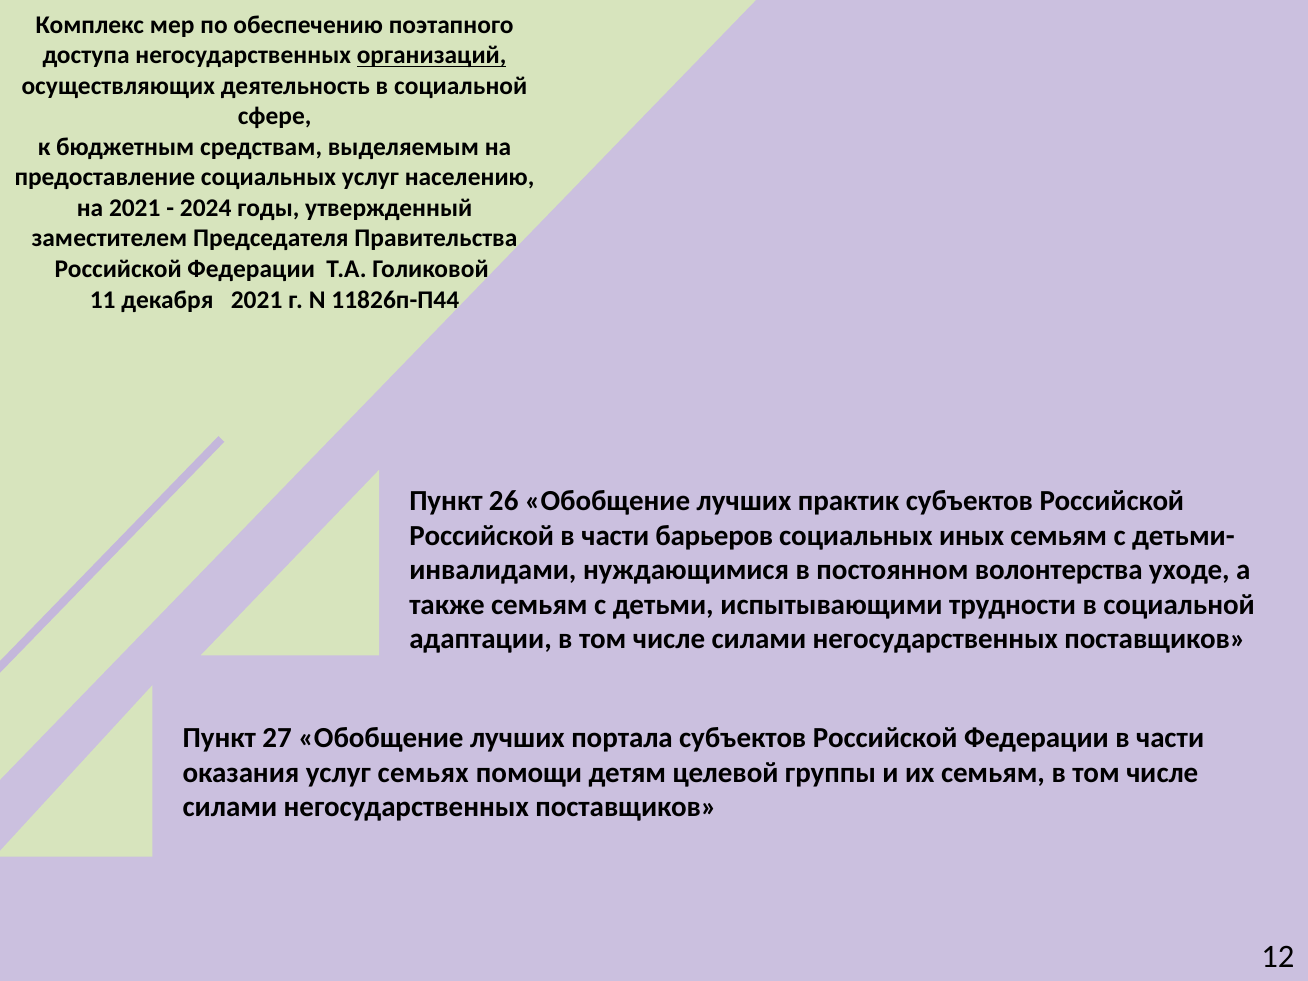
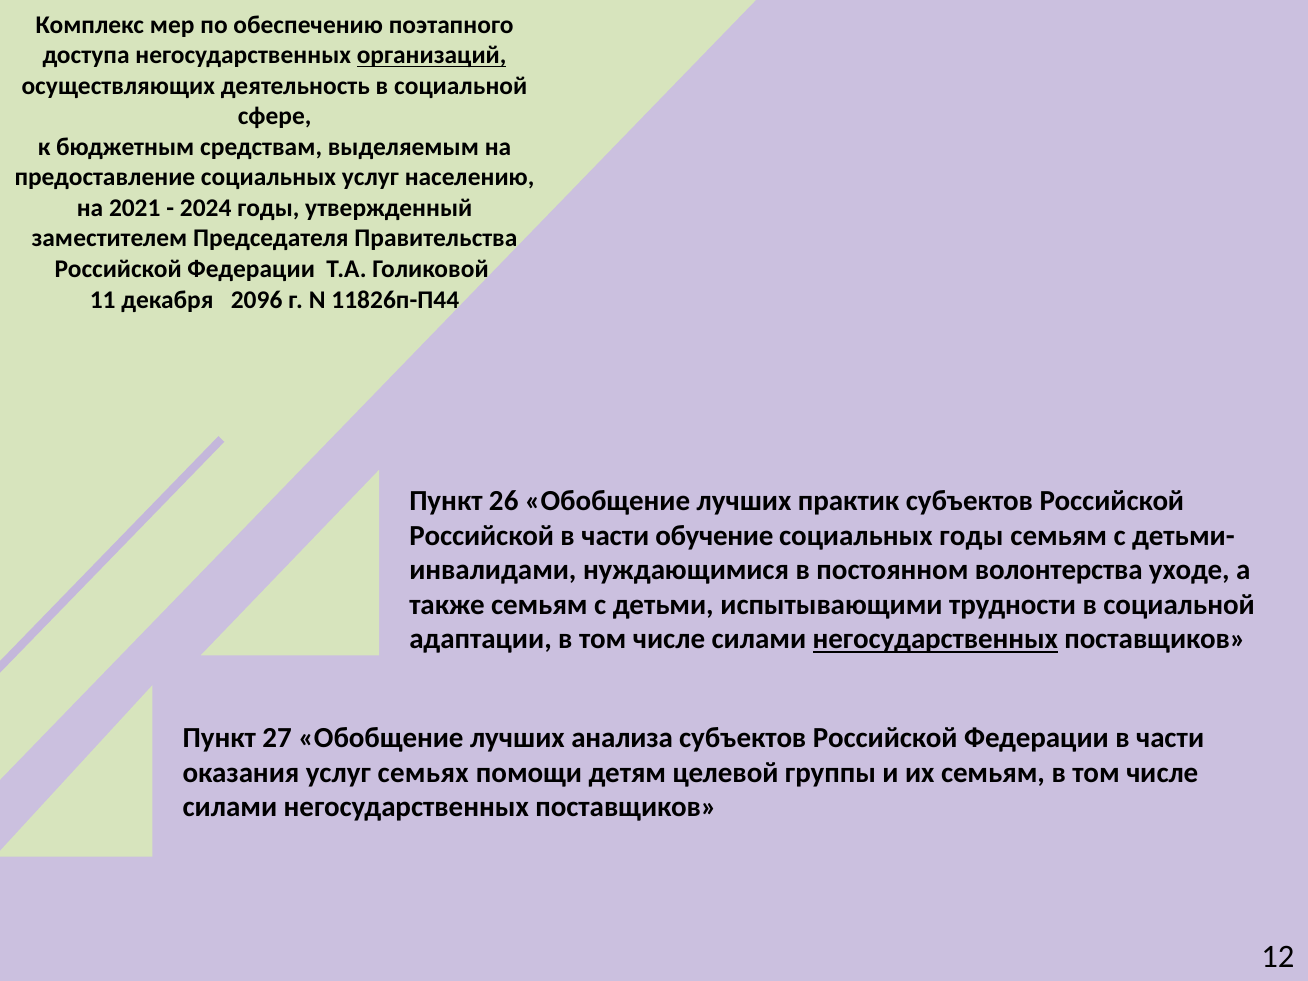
декабря 2021: 2021 -> 2096
барьеров: барьеров -> обучение
социальных иных: иных -> годы
негосударственных at (935, 639) underline: none -> present
портала: портала -> анализа
